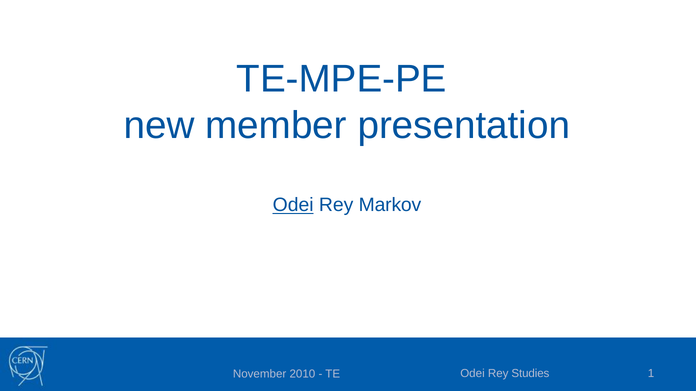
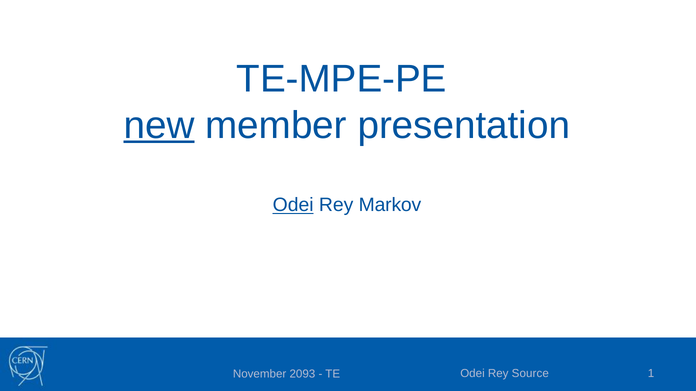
new underline: none -> present
2010: 2010 -> 2093
Studies: Studies -> Source
